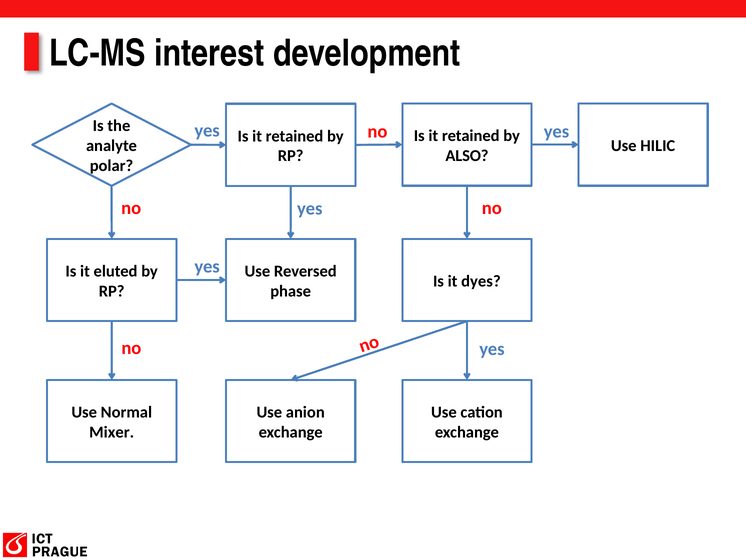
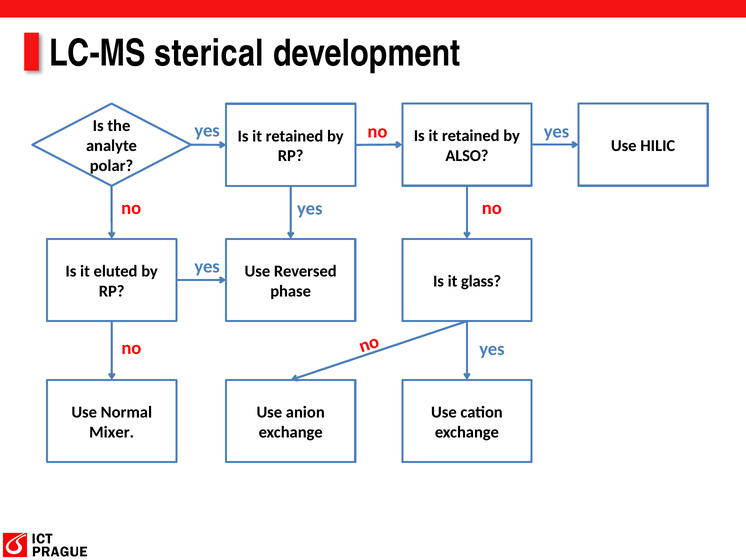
interest: interest -> sterical
dyes: dyes -> glass
